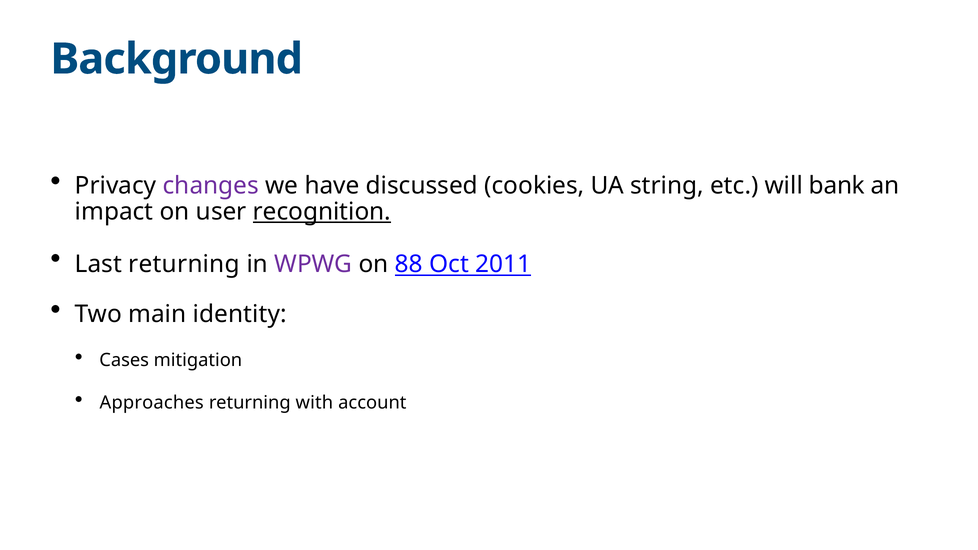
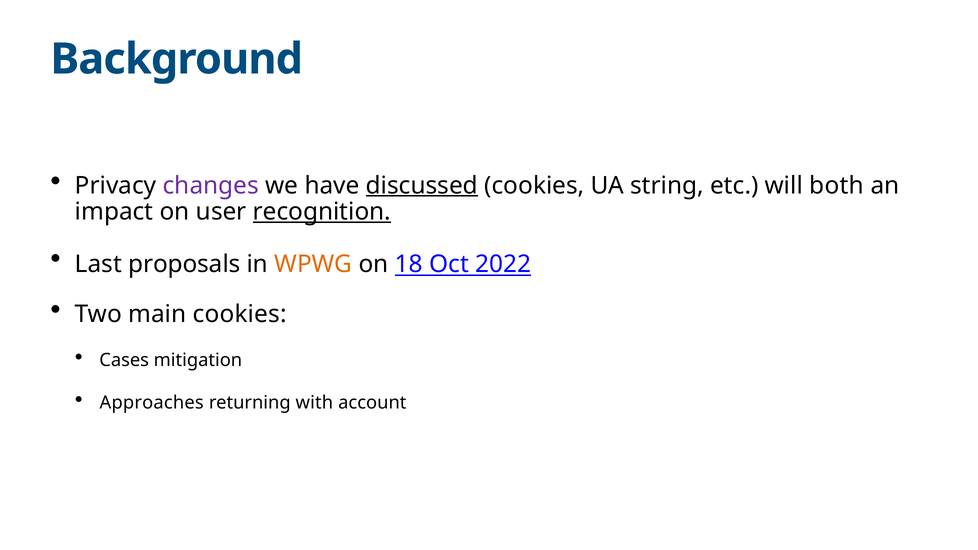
discussed underline: none -> present
bank: bank -> both
Last returning: returning -> proposals
WPWG colour: purple -> orange
88: 88 -> 18
2011: 2011 -> 2022
main identity: identity -> cookies
